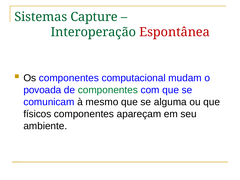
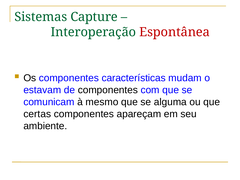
computacional: computacional -> características
povoada: povoada -> estavam
componentes at (108, 90) colour: green -> black
físicos: físicos -> certas
